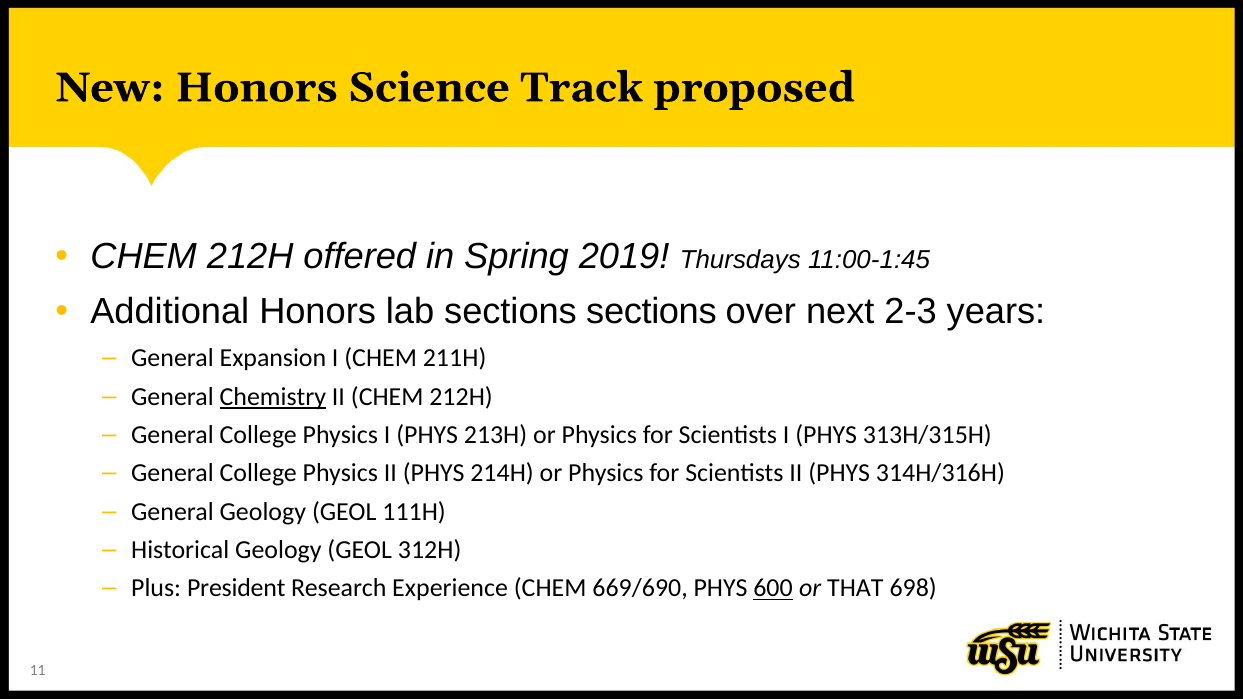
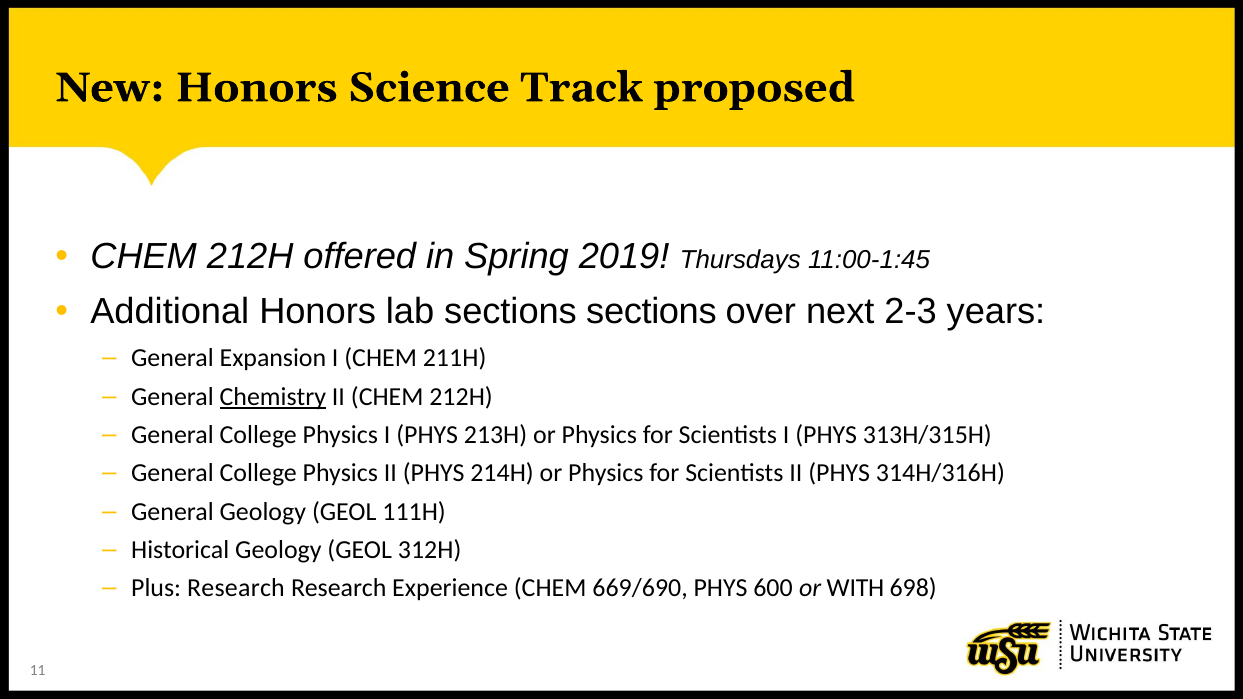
Plus President: President -> Research
600 underline: present -> none
THAT: THAT -> WITH
